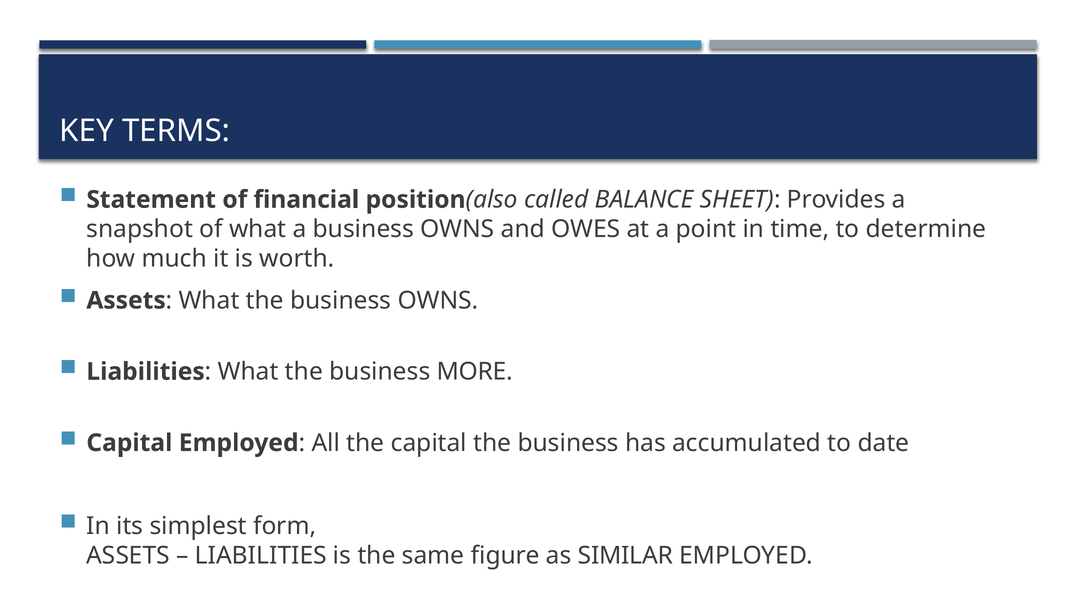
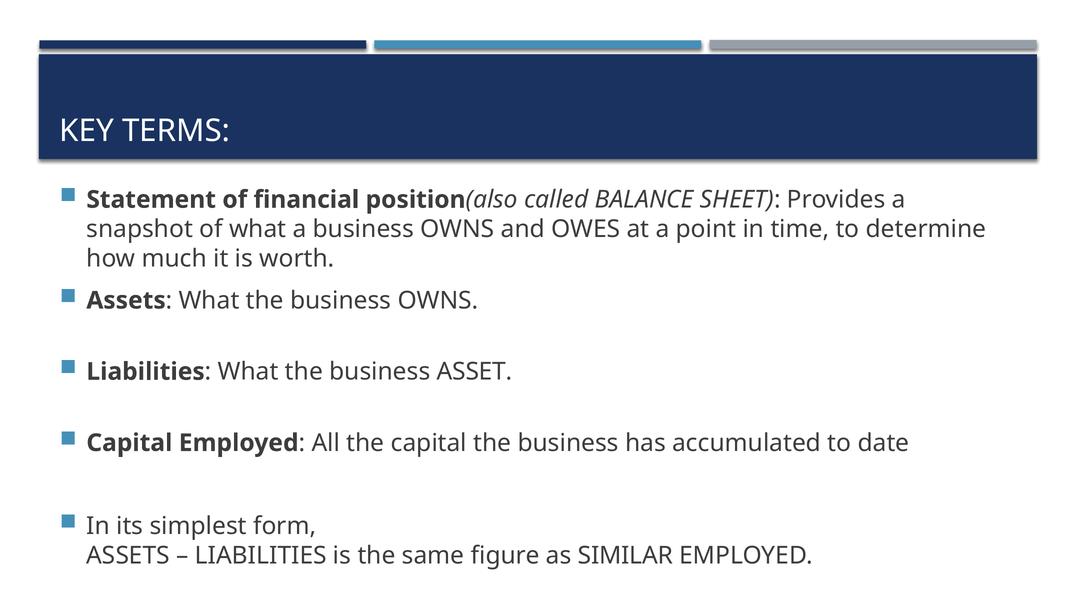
MORE: MORE -> ASSET
